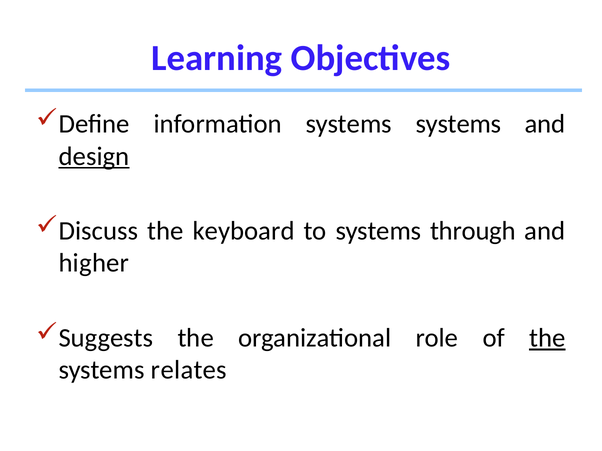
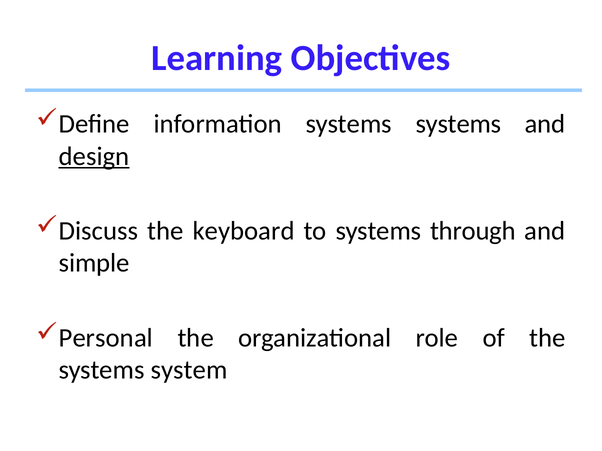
higher: higher -> simple
Suggests: Suggests -> Personal
the at (547, 338) underline: present -> none
relates: relates -> system
